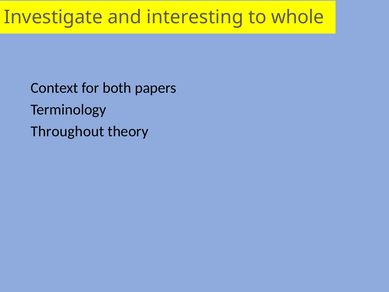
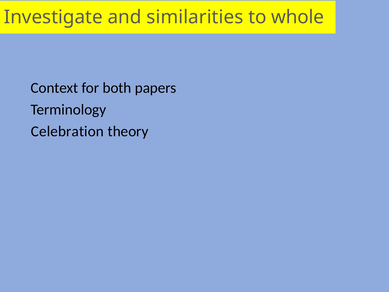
interesting: interesting -> similarities
Throughout: Throughout -> Celebration
